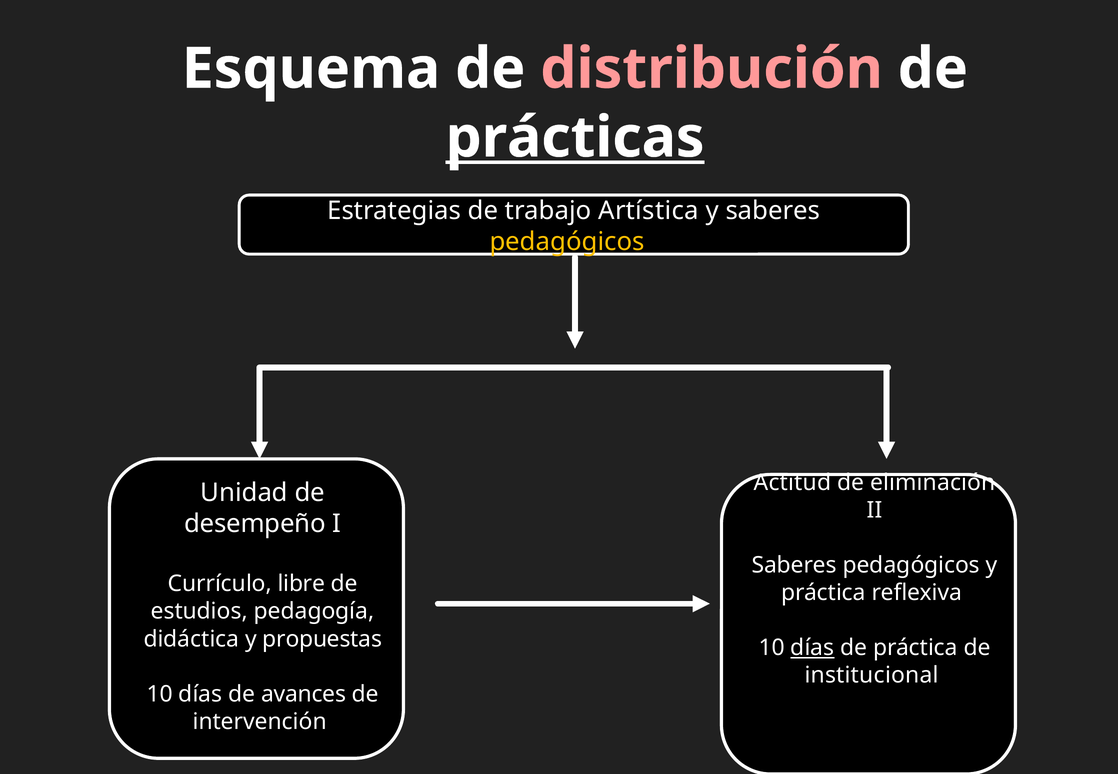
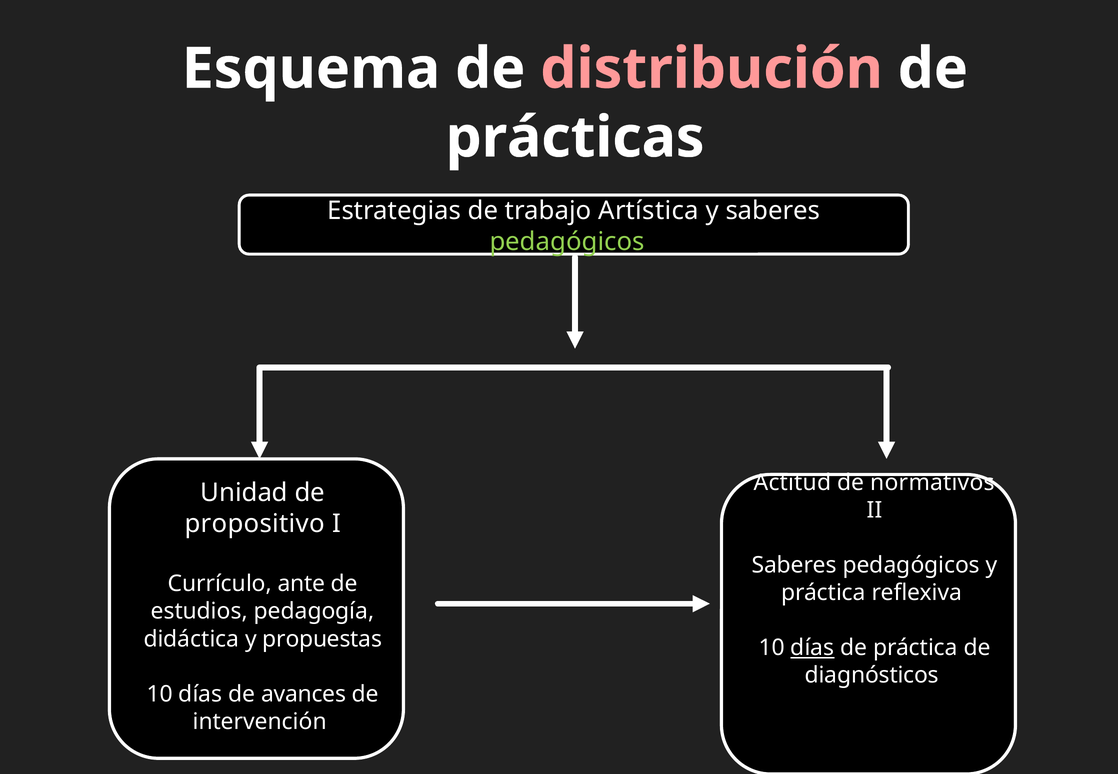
prácticas underline: present -> none
pedagógicos at (567, 242) colour: yellow -> light green
eliminación: eliminación -> normativos
desempeño: desempeño -> propositivo
libre: libre -> ante
institucional: institucional -> diagnósticos
